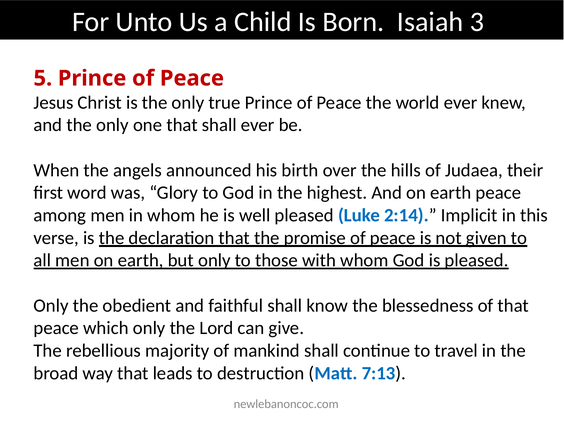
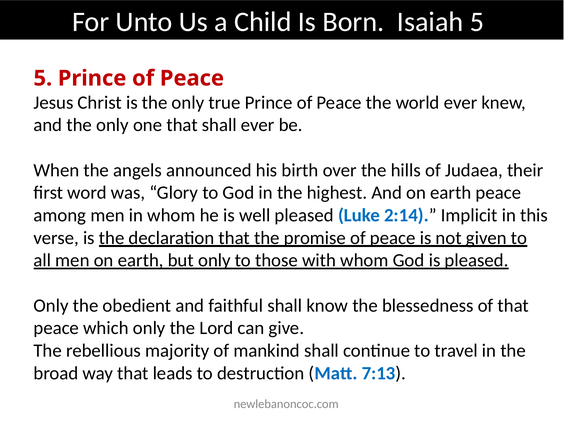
Isaiah 3: 3 -> 5
